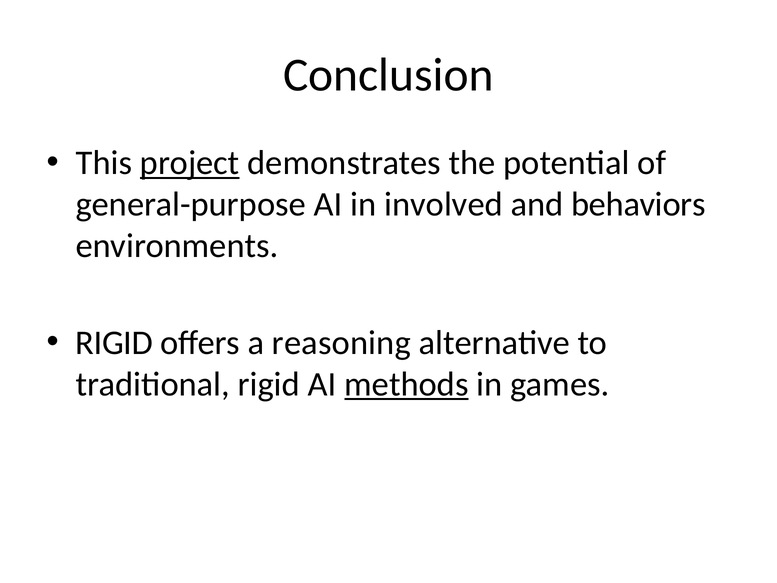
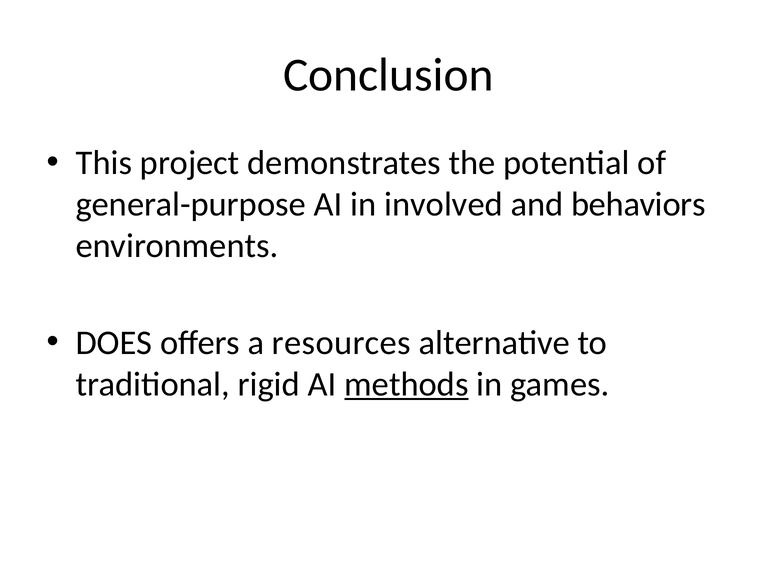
project underline: present -> none
RIGID at (114, 343): RIGID -> DOES
reasoning: reasoning -> resources
